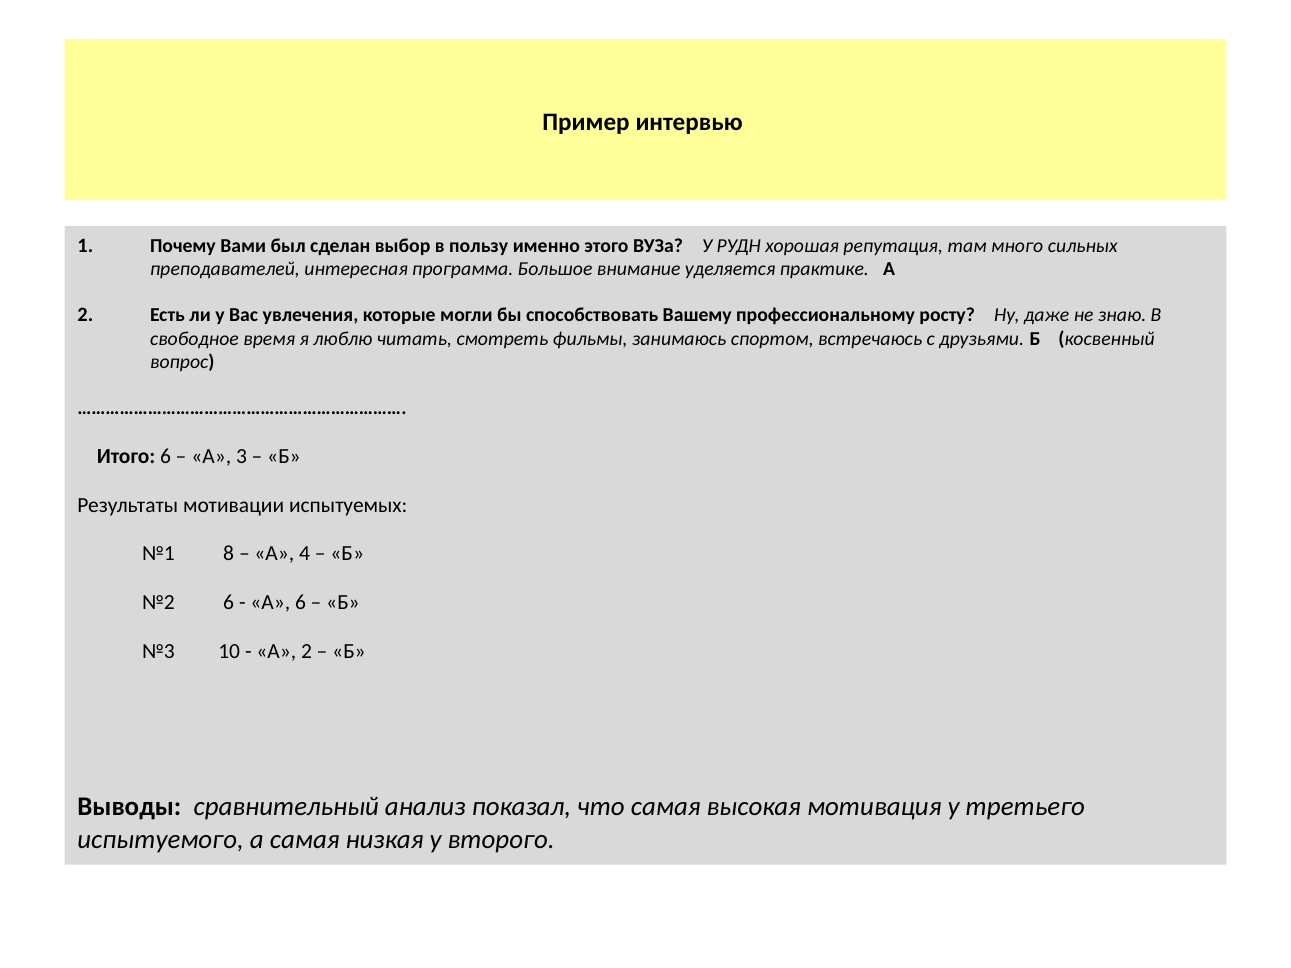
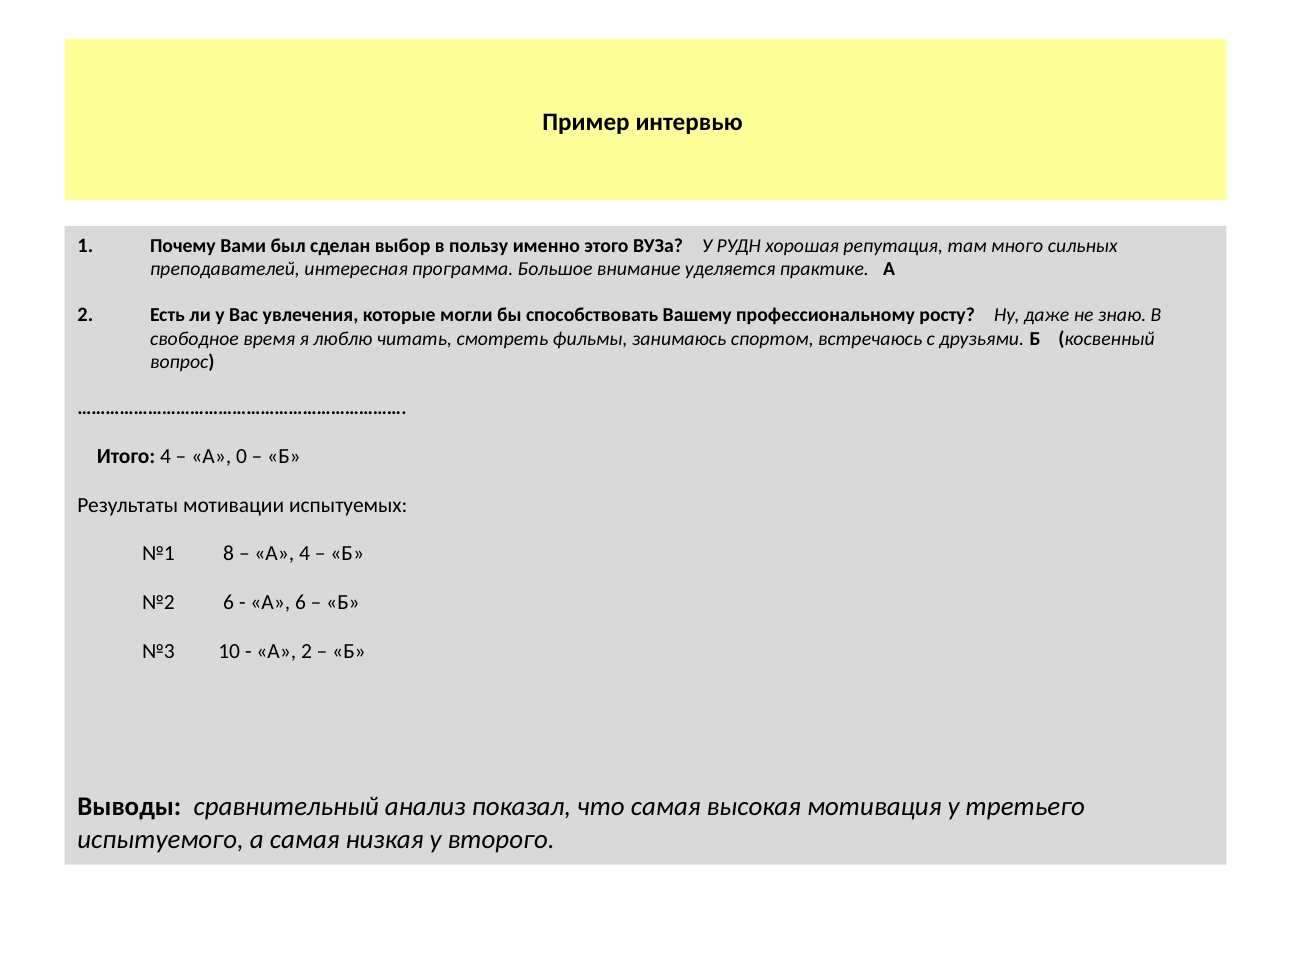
Итого 6: 6 -> 4
3: 3 -> 0
